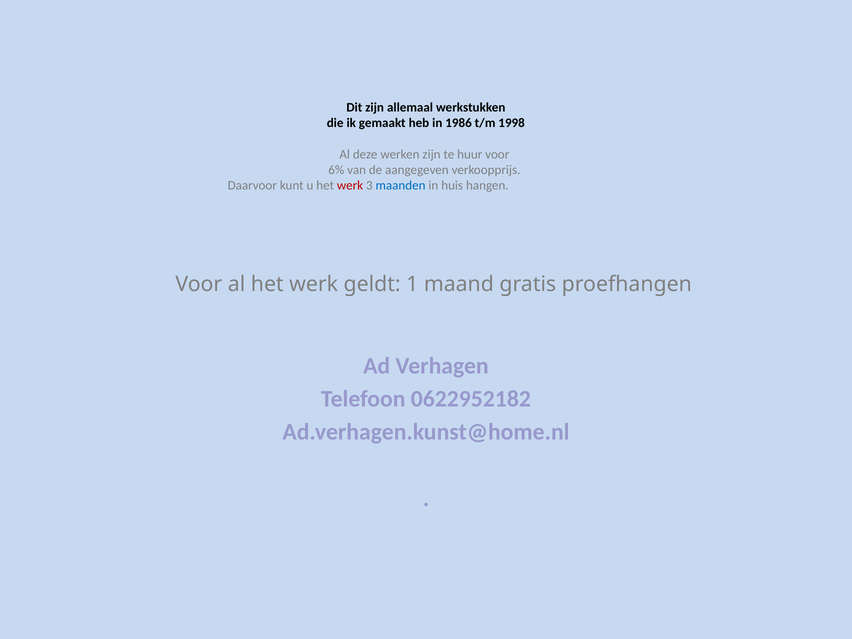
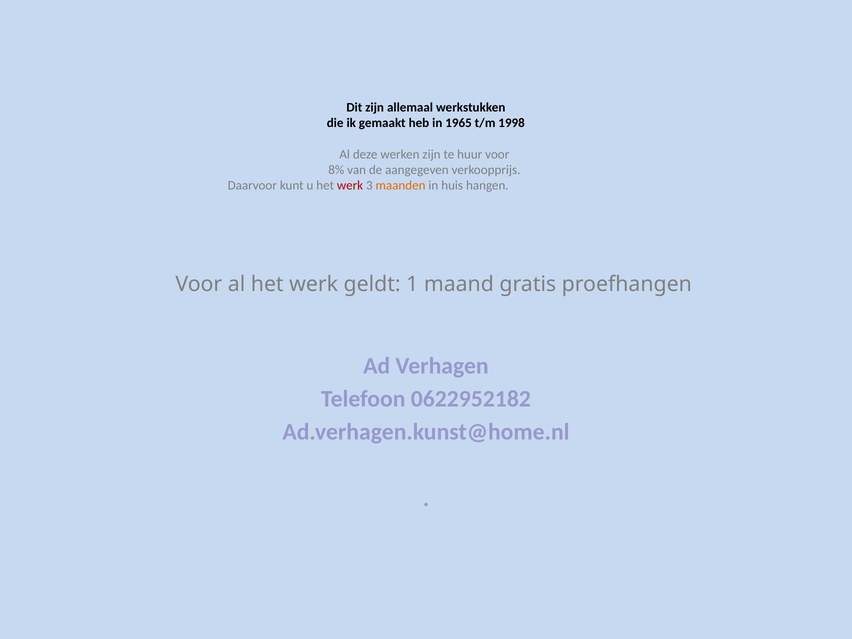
1986: 1986 -> 1965
6%: 6% -> 8%
maanden colour: blue -> orange
